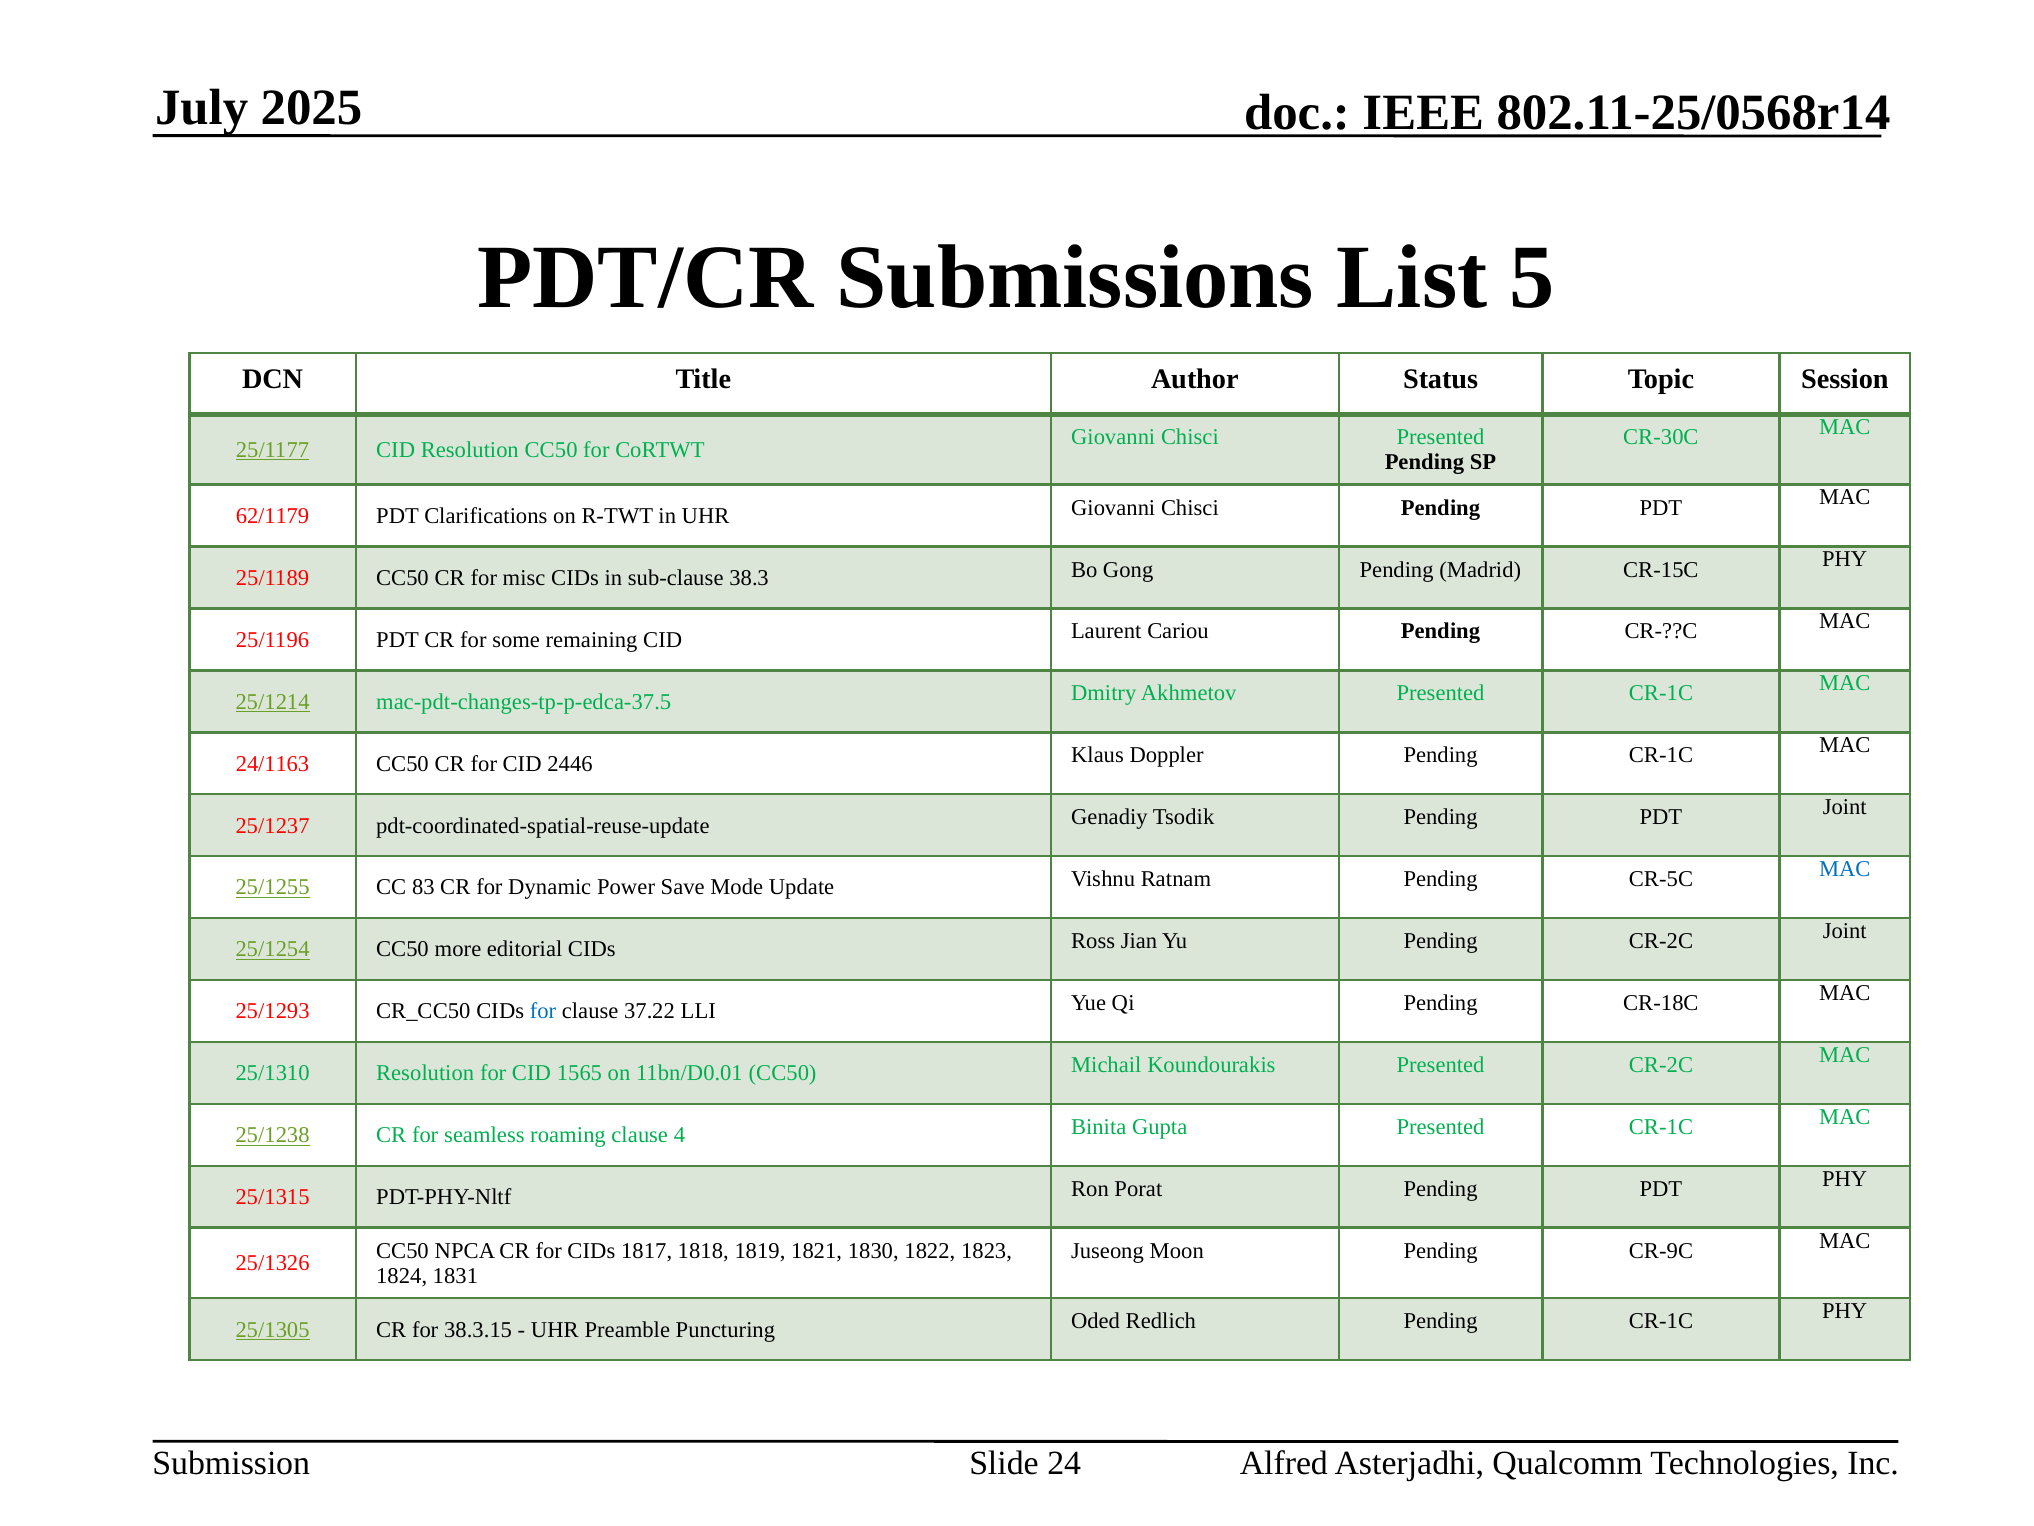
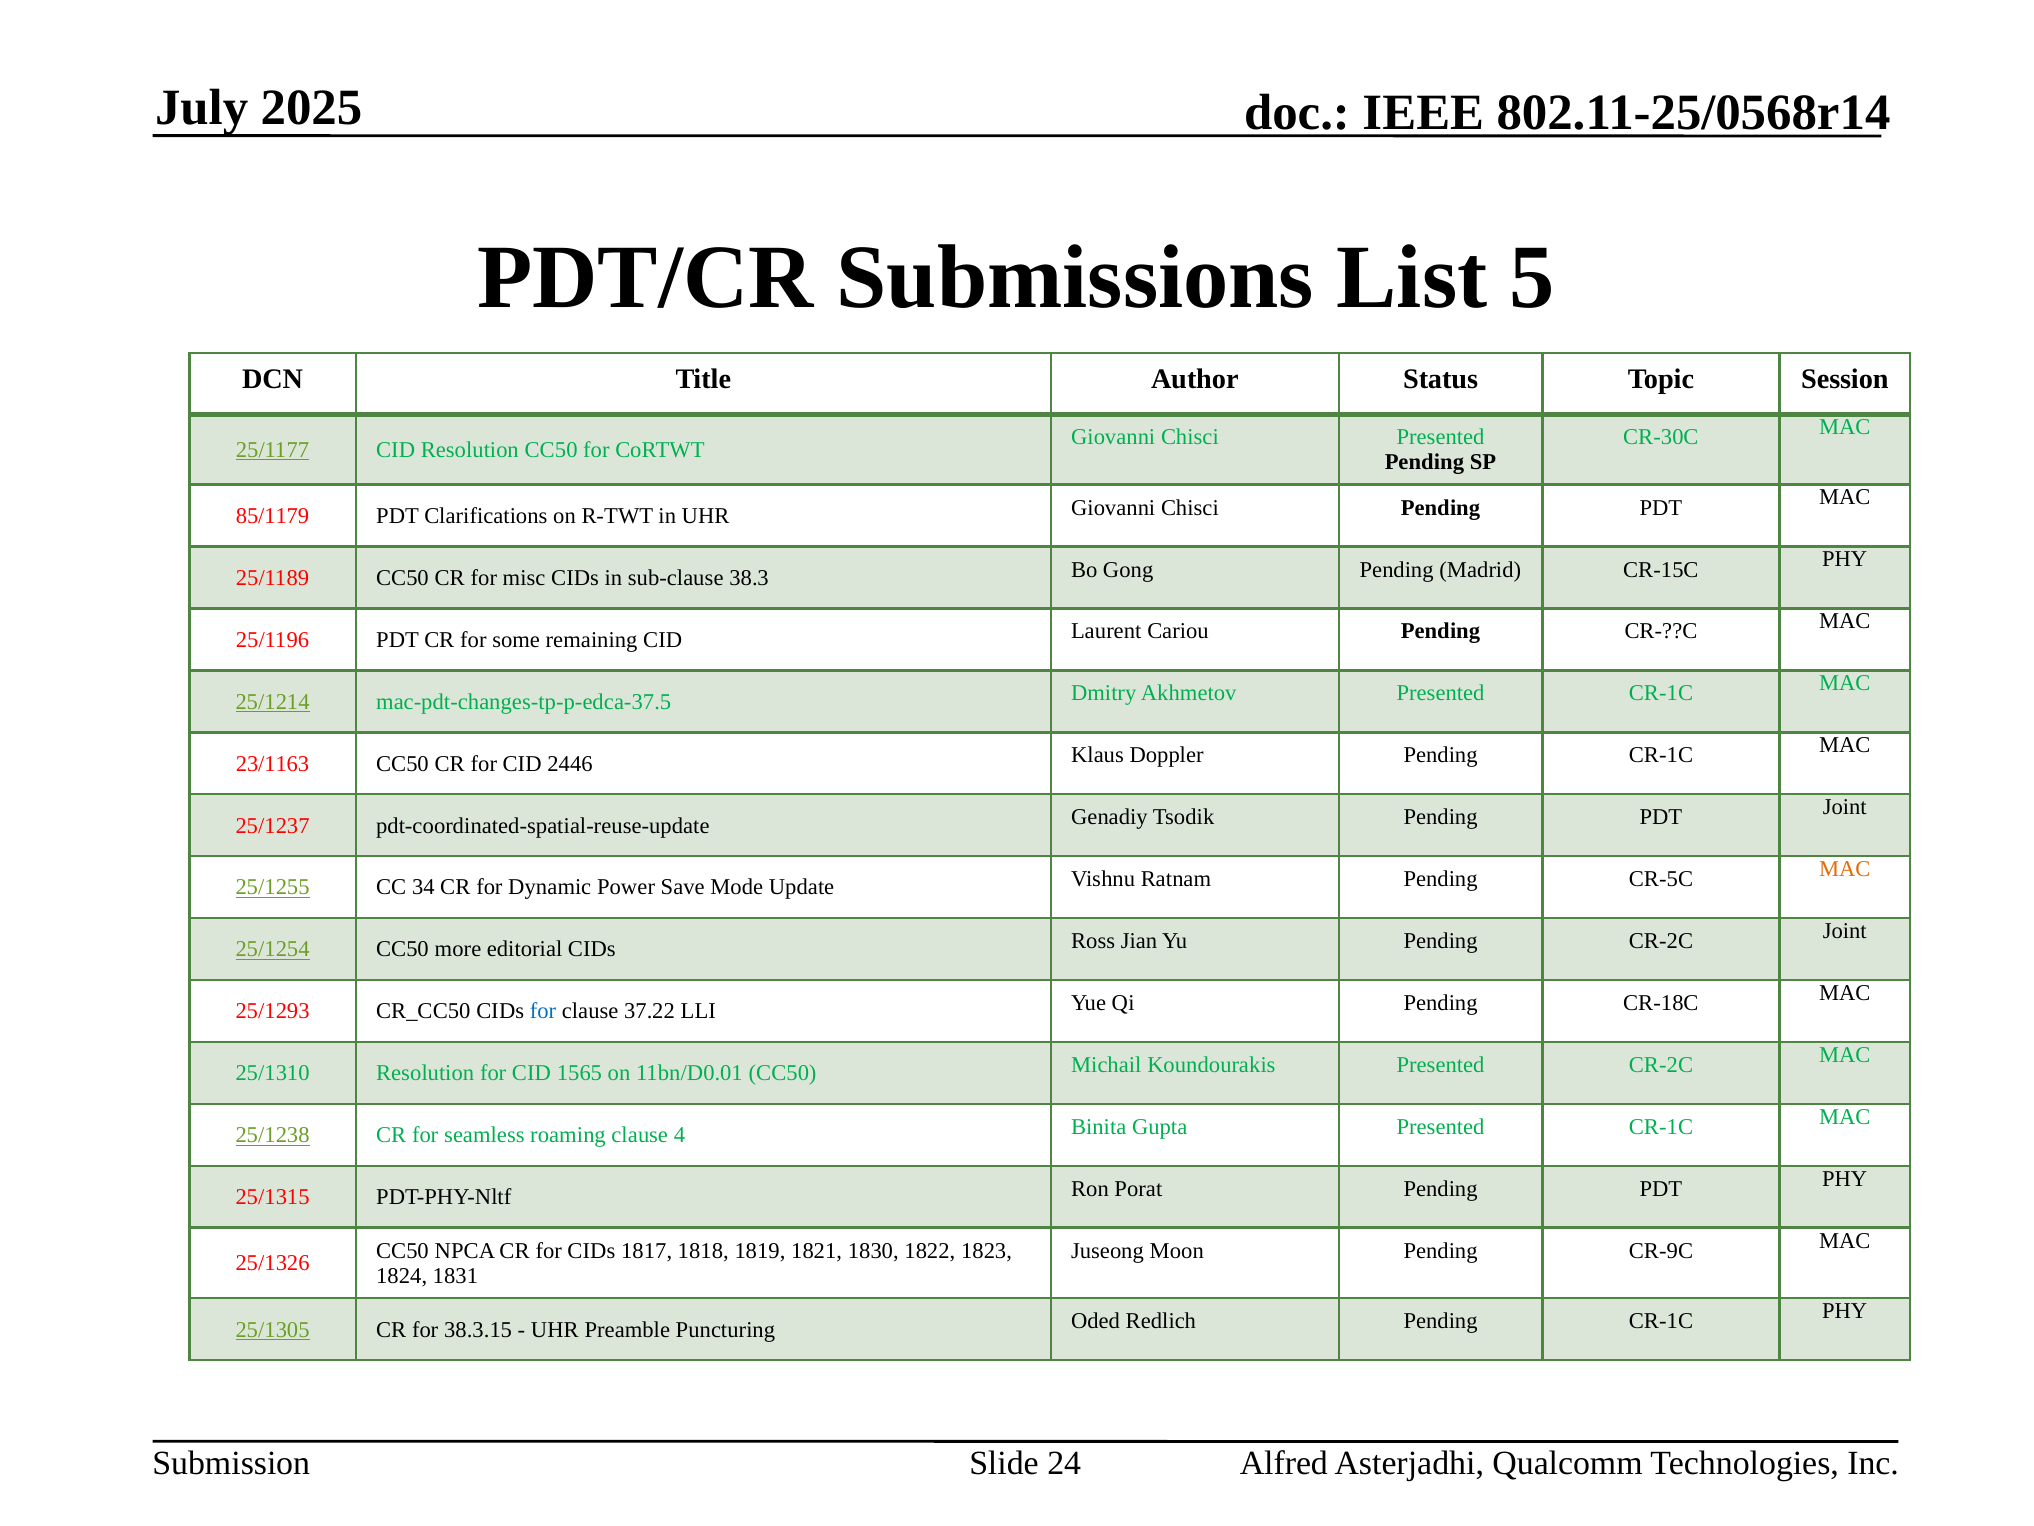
62/1179: 62/1179 -> 85/1179
24/1163: 24/1163 -> 23/1163
83: 83 -> 34
MAC at (1845, 869) colour: blue -> orange
